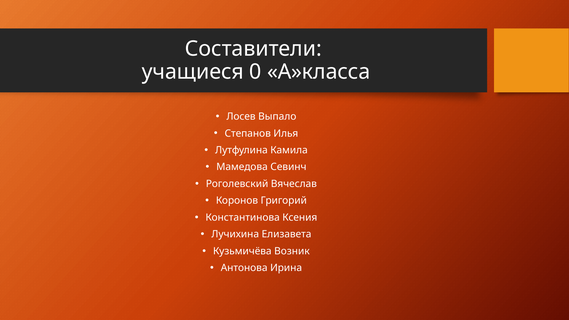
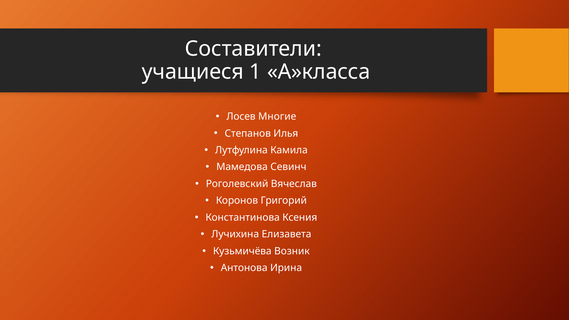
0: 0 -> 1
Выпало: Выпало -> Многие
